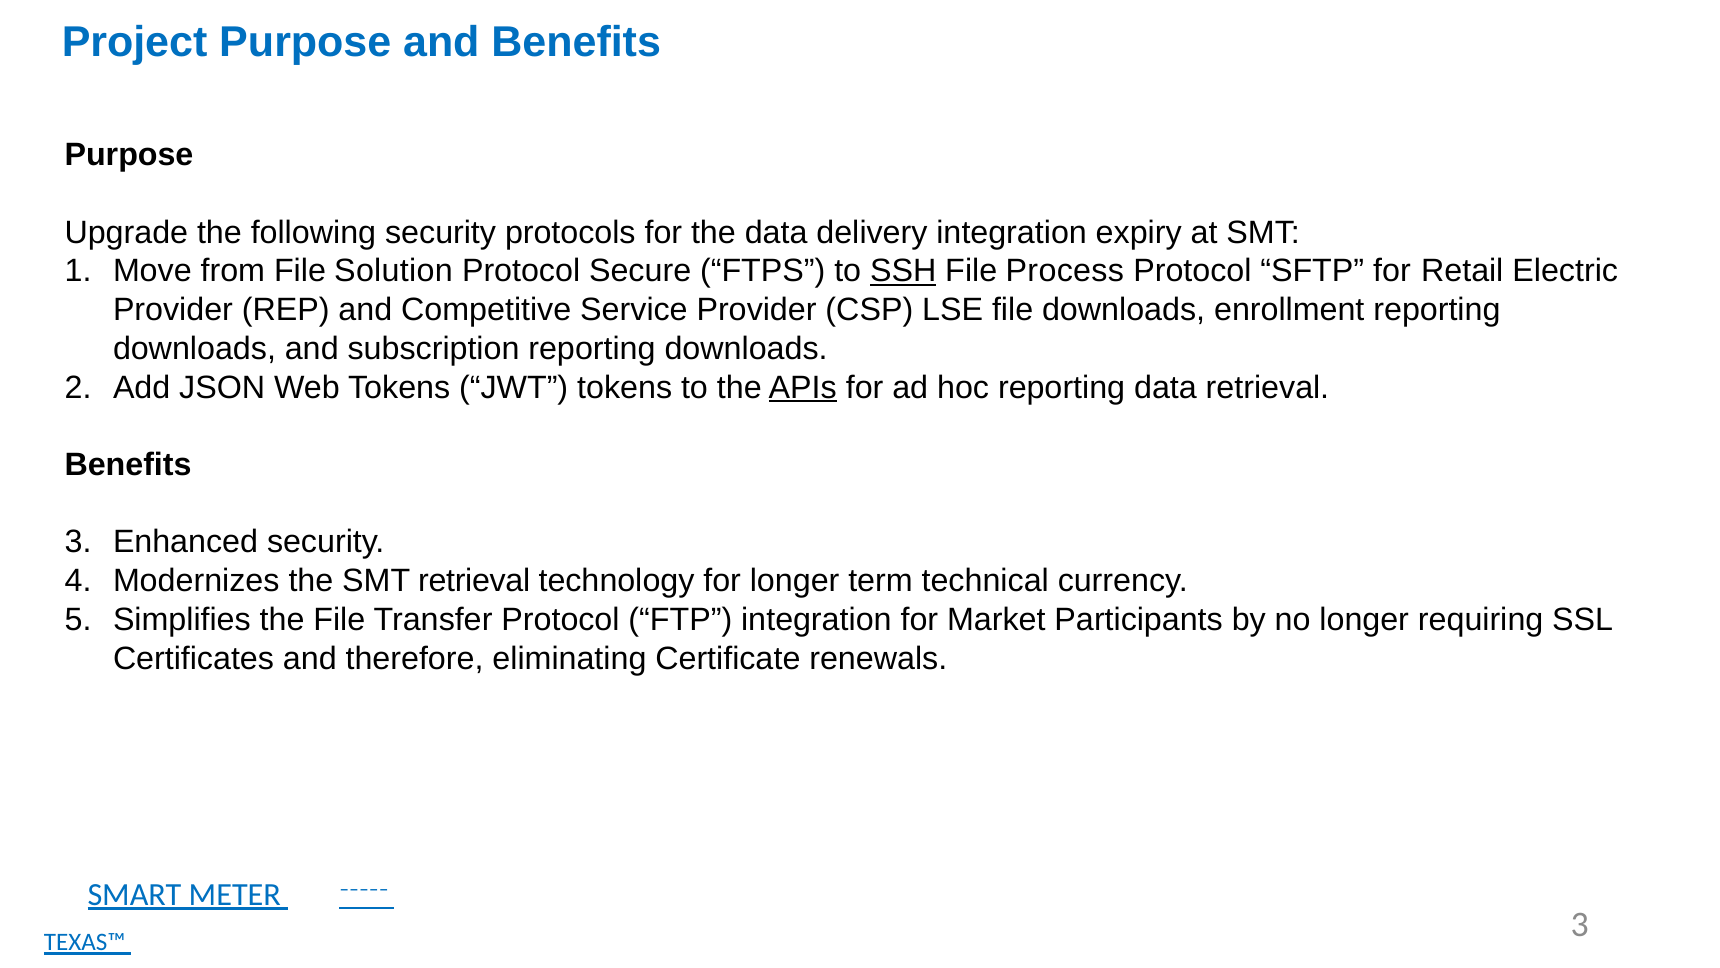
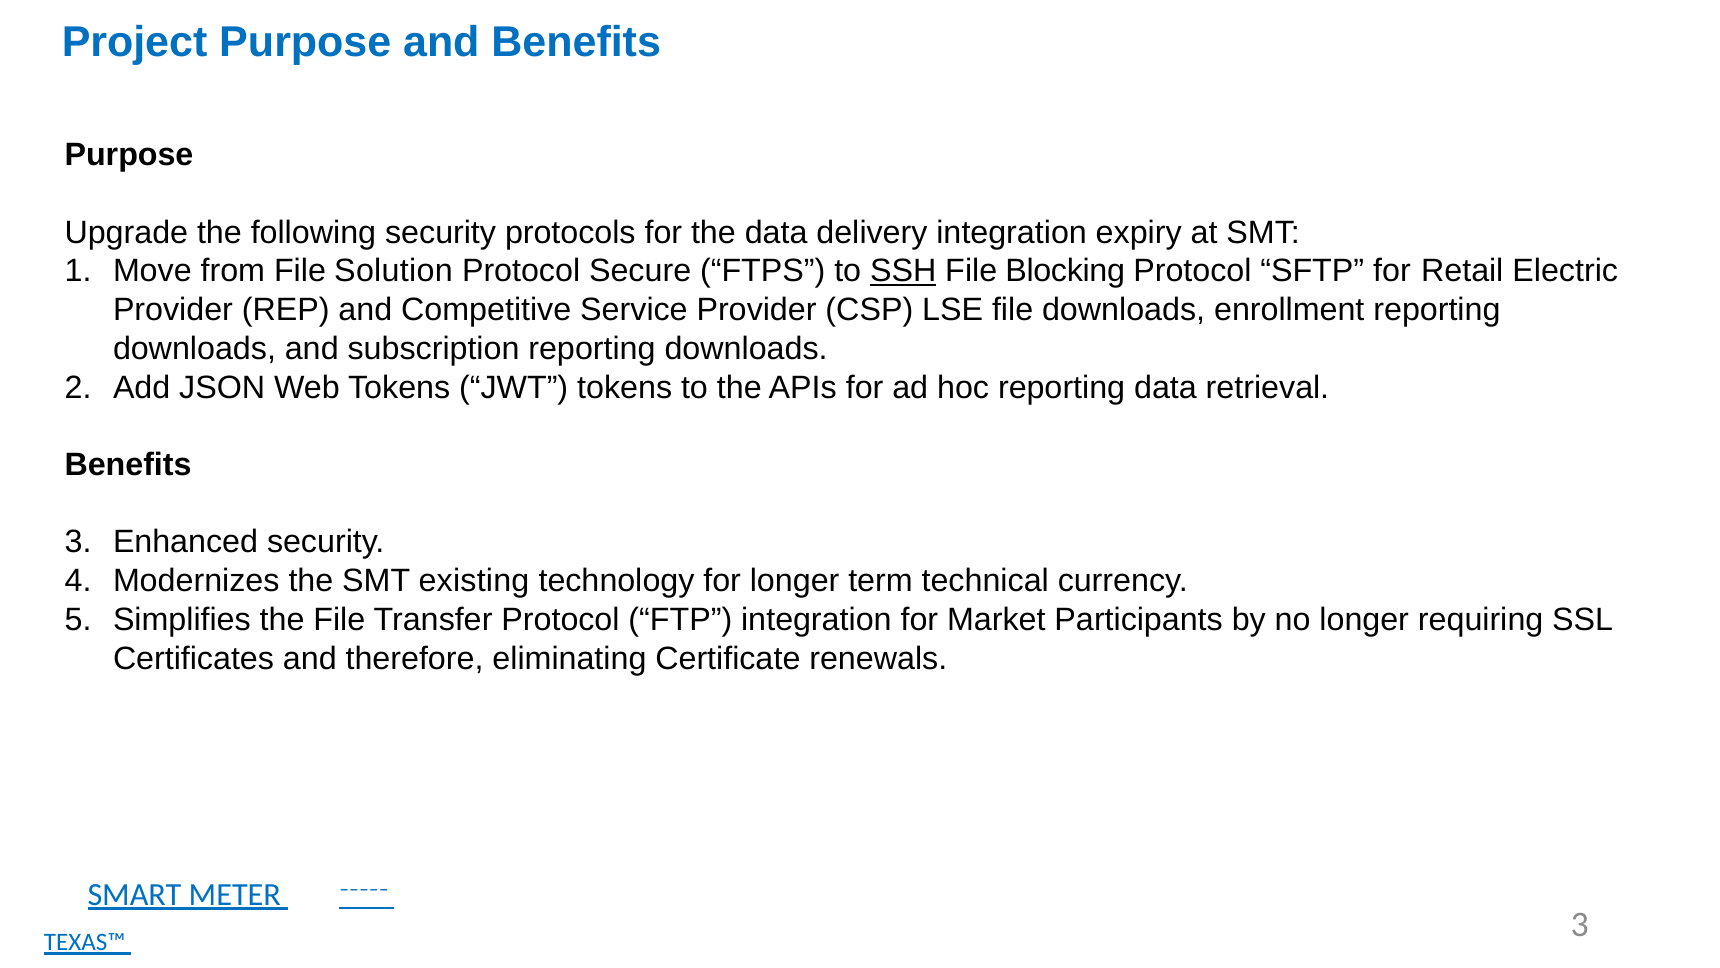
Process: Process -> Blocking
APIs underline: present -> none
SMT retrieval: retrieval -> existing
